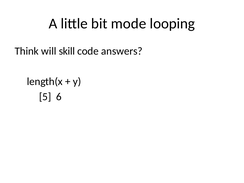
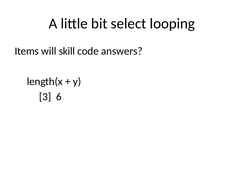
mode: mode -> select
Think: Think -> Items
5: 5 -> 3
